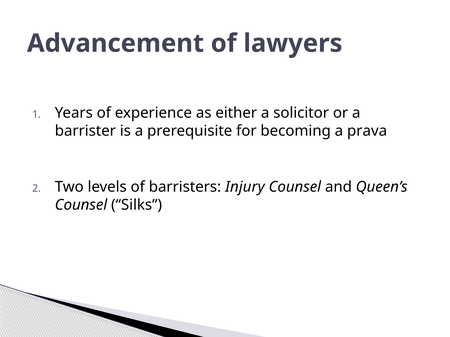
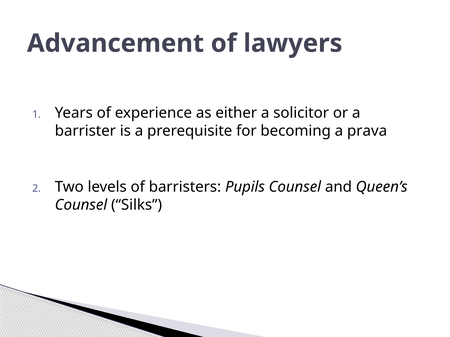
Injury: Injury -> Pupils
